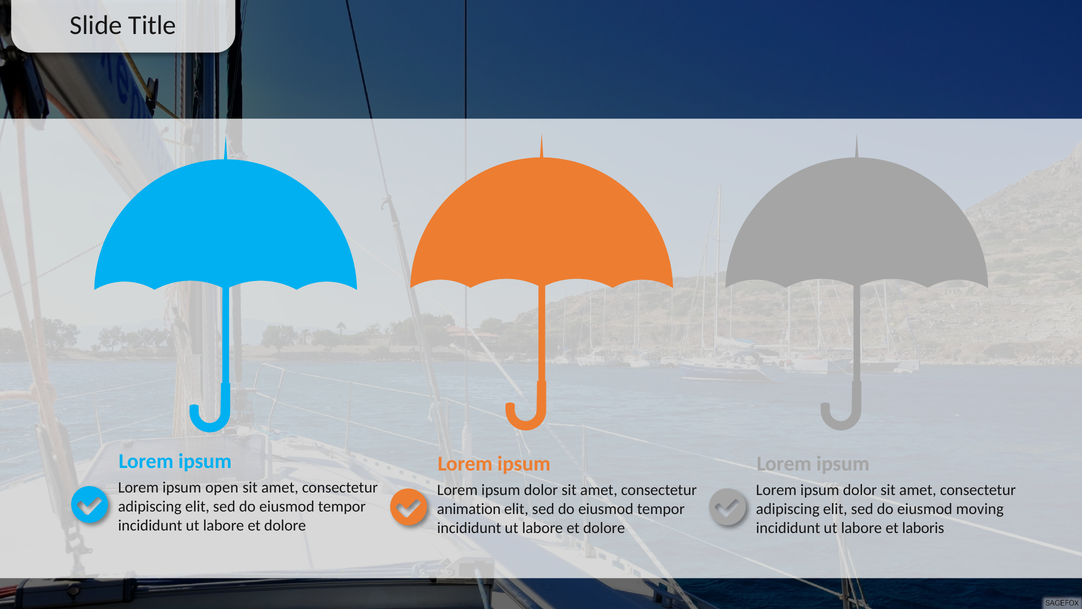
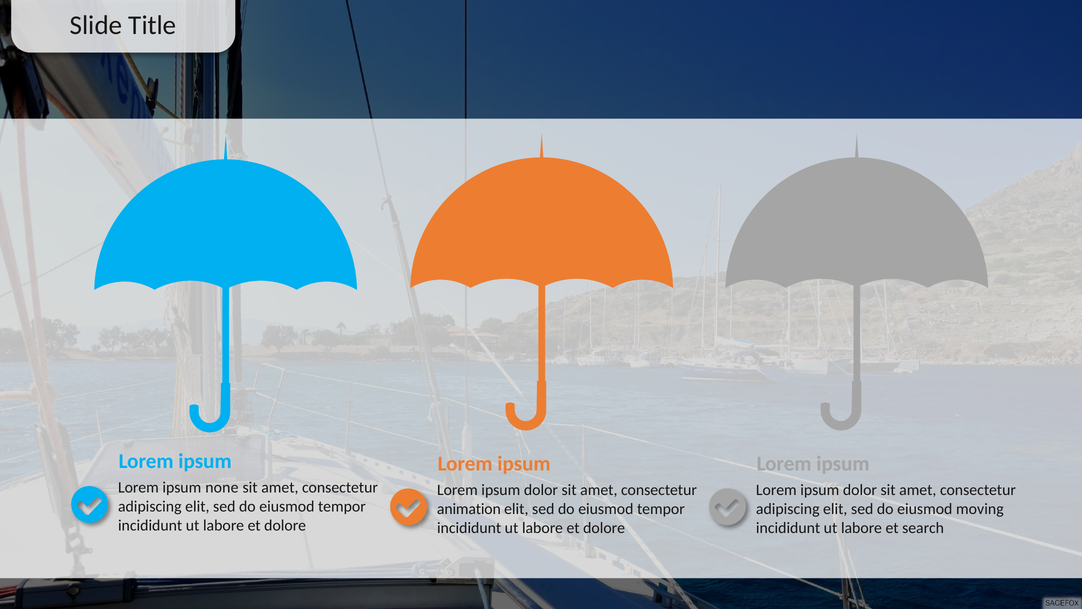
open: open -> none
laboris: laboris -> search
